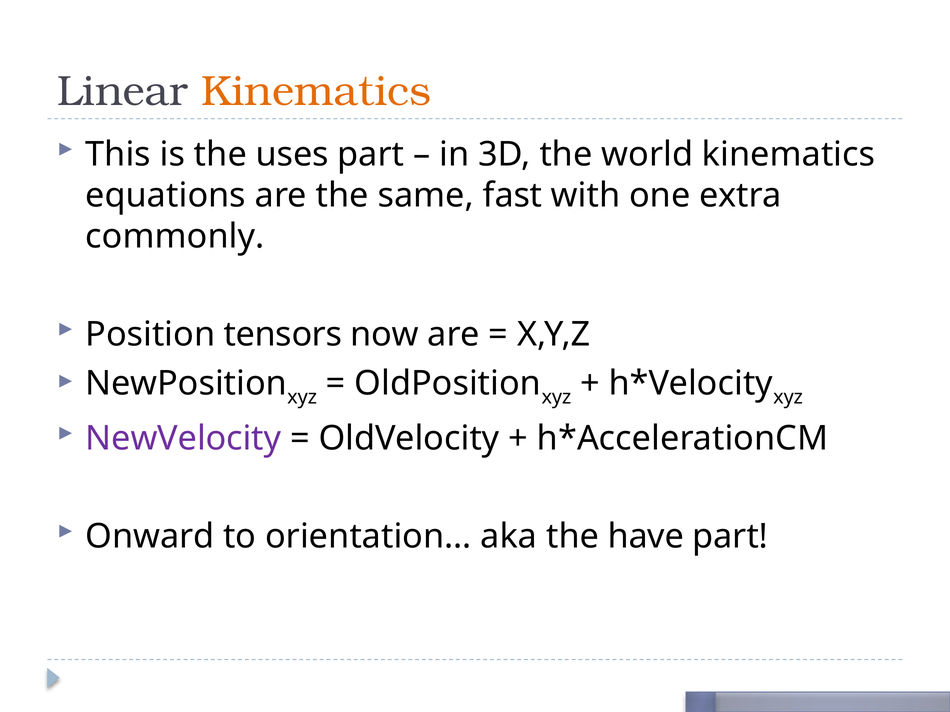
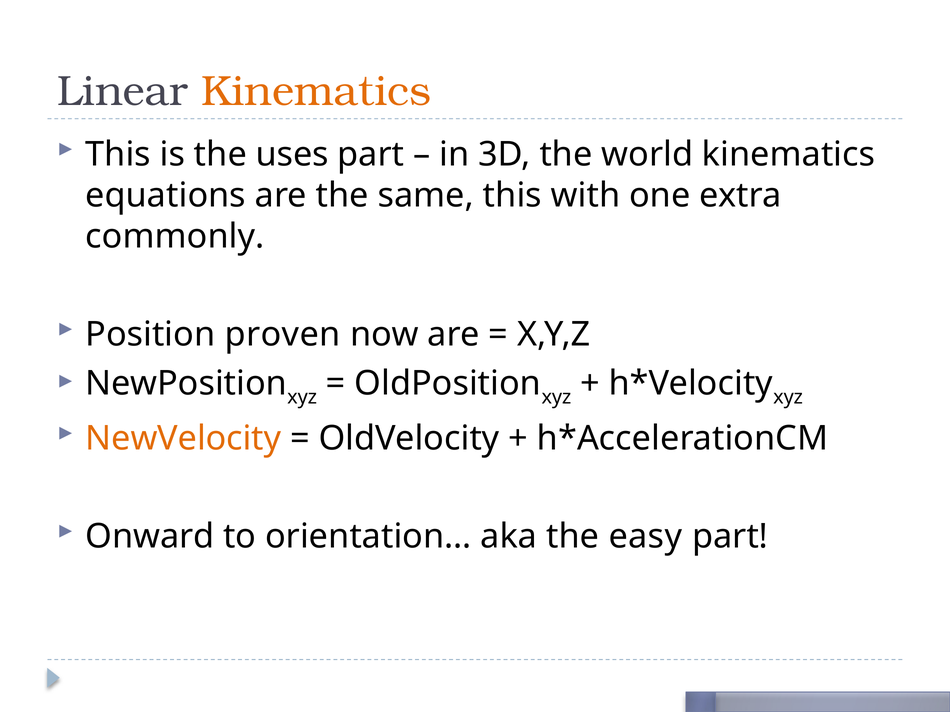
same fast: fast -> this
tensors: tensors -> proven
NewVelocity colour: purple -> orange
have: have -> easy
